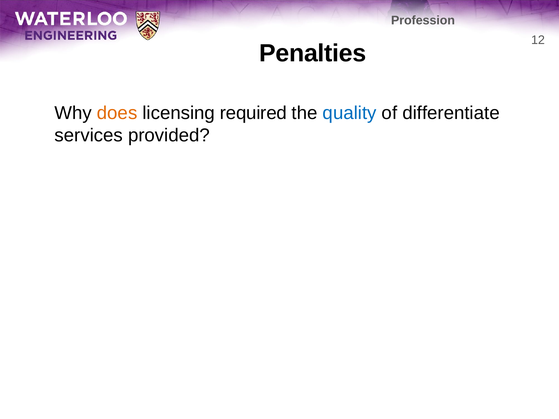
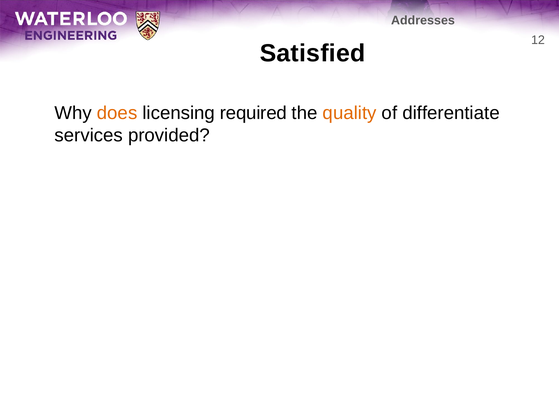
Profession: Profession -> Addresses
Penalties: Penalties -> Satisfied
quality colour: blue -> orange
